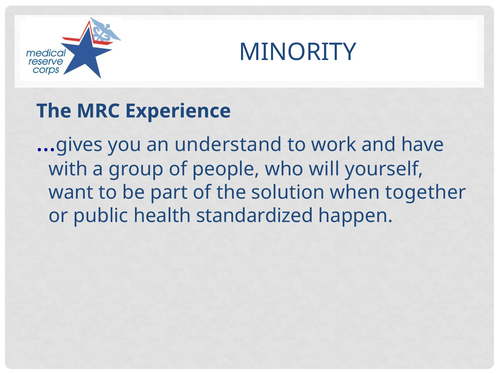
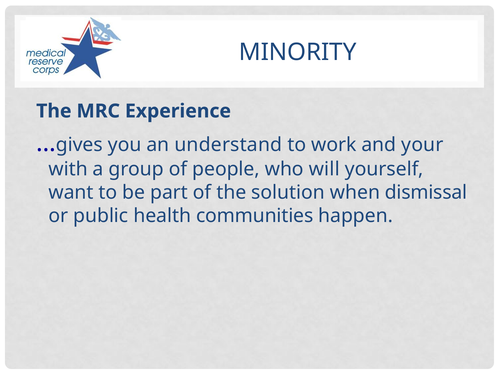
have: have -> your
together: together -> dismissal
standardized: standardized -> communities
